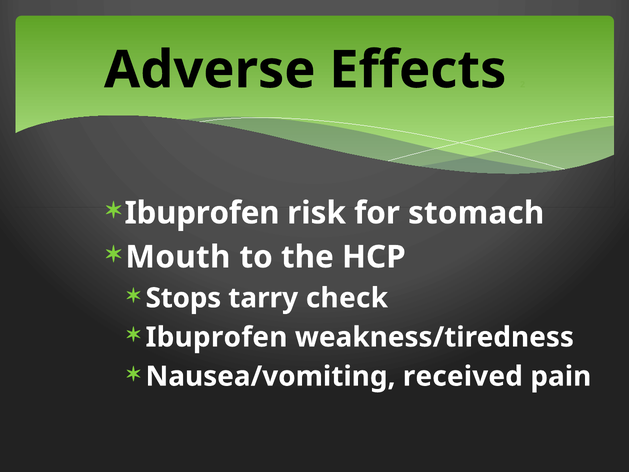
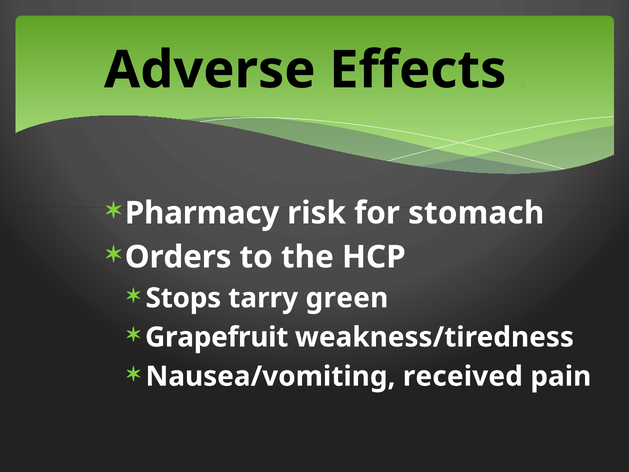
Ibuprofen at (202, 213): Ibuprofen -> Pharmacy
Mouth: Mouth -> Orders
check: check -> green
Ibuprofen at (216, 337): Ibuprofen -> Grapefruit
